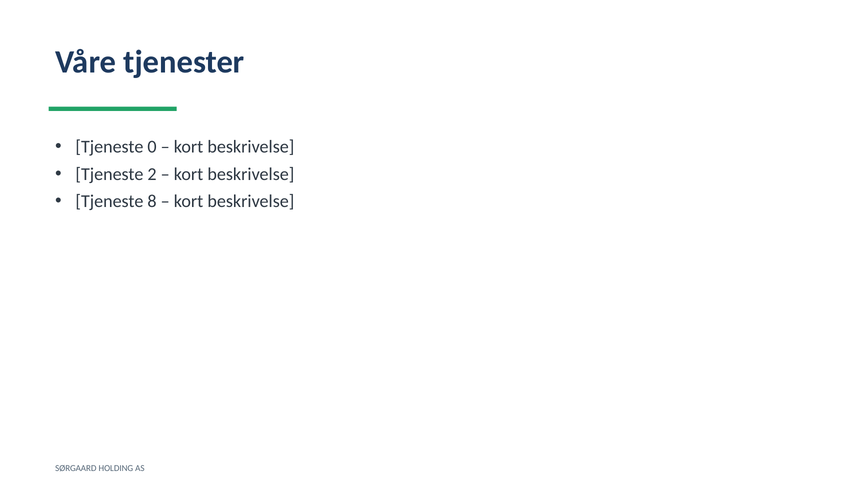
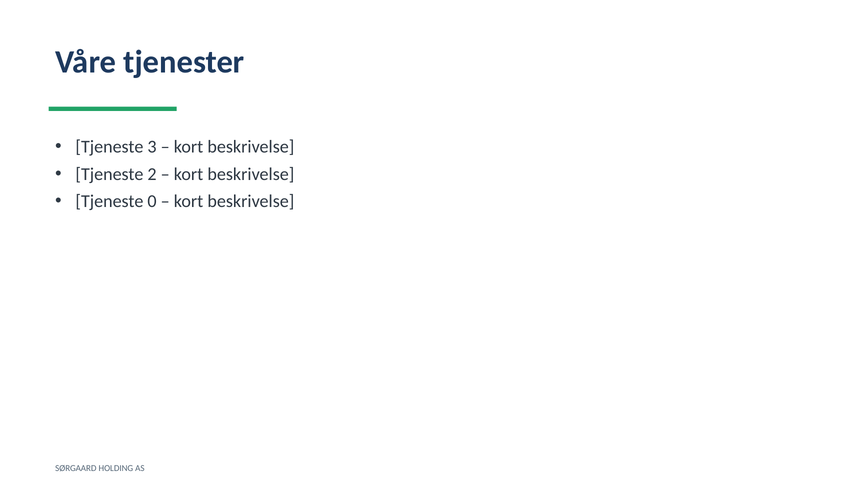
0: 0 -> 3
8: 8 -> 0
